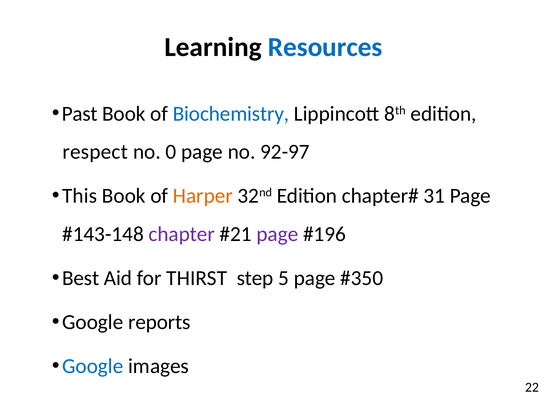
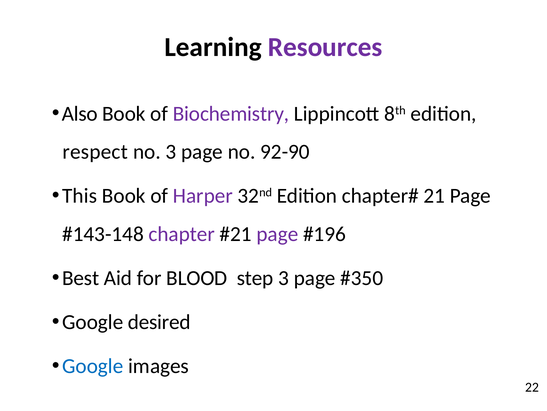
Resources colour: blue -> purple
Past: Past -> Also
Biochemistry colour: blue -> purple
no 0: 0 -> 3
92-97: 92-97 -> 92-90
Harper colour: orange -> purple
31: 31 -> 21
THIRST: THIRST -> BLOOD
step 5: 5 -> 3
reports: reports -> desired
